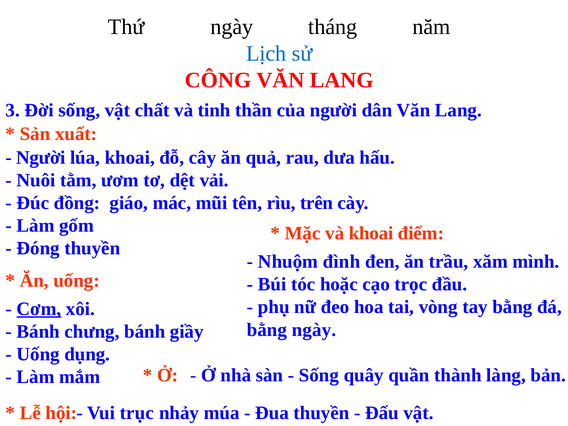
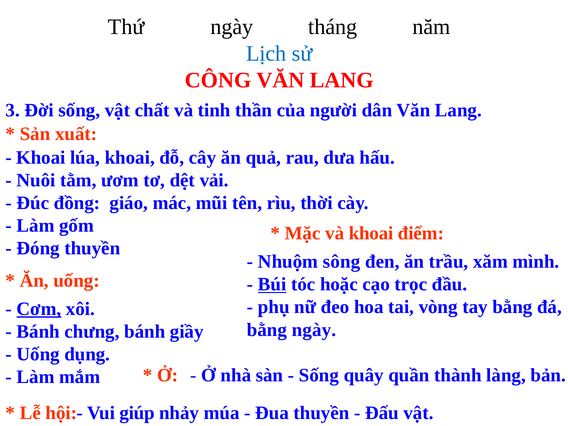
Người at (41, 157): Người -> Khoai
trên: trên -> thời
đình: đình -> sông
Búi underline: none -> present
trục: trục -> giúp
